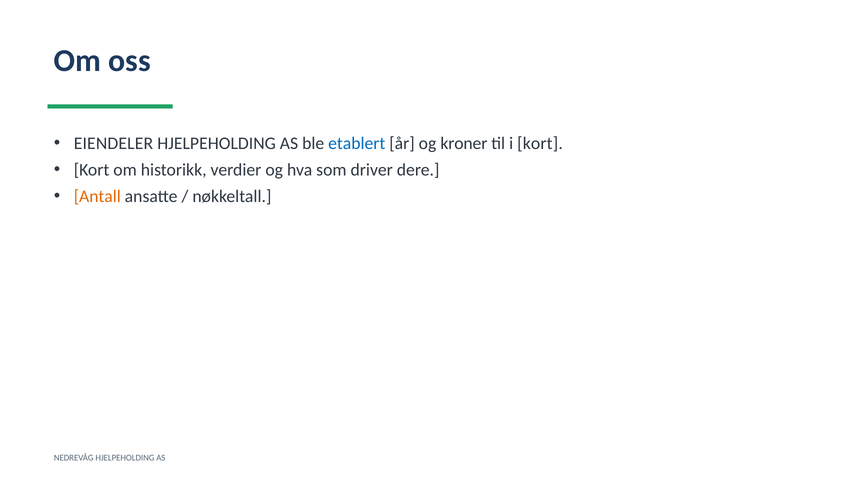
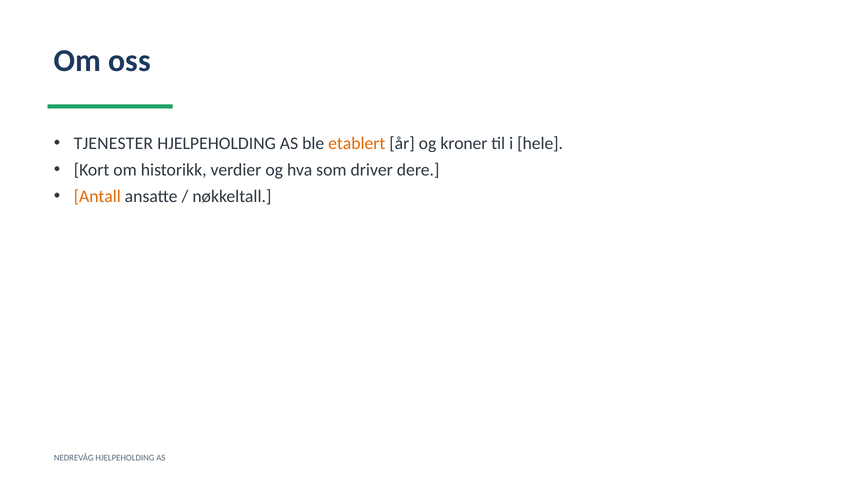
EIENDELER: EIENDELER -> TJENESTER
etablert colour: blue -> orange
i kort: kort -> hele
